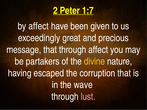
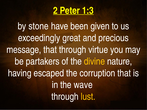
1:7: 1:7 -> 1:3
by affect: affect -> stone
through affect: affect -> virtue
lust colour: pink -> yellow
